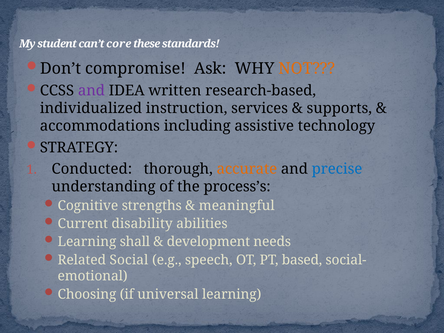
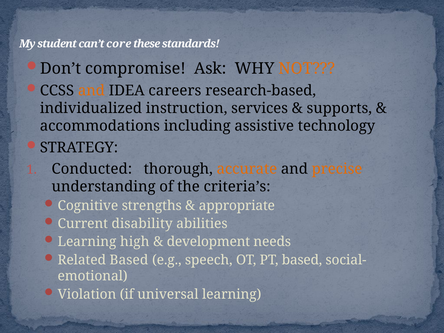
and at (91, 91) colour: purple -> orange
written: written -> careers
precise colour: blue -> orange
process’s: process’s -> criteria’s
meaningful: meaningful -> appropriate
shall: shall -> high
Related Social: Social -> Based
Choosing: Choosing -> Violation
